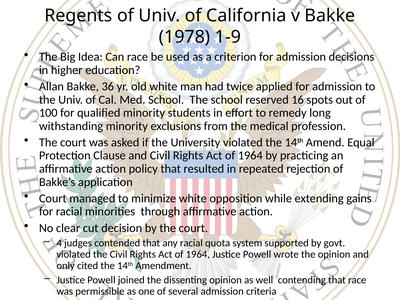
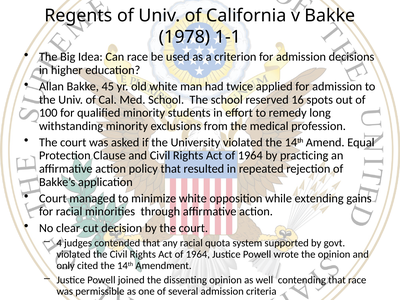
1-9: 1-9 -> 1-1
36: 36 -> 45
